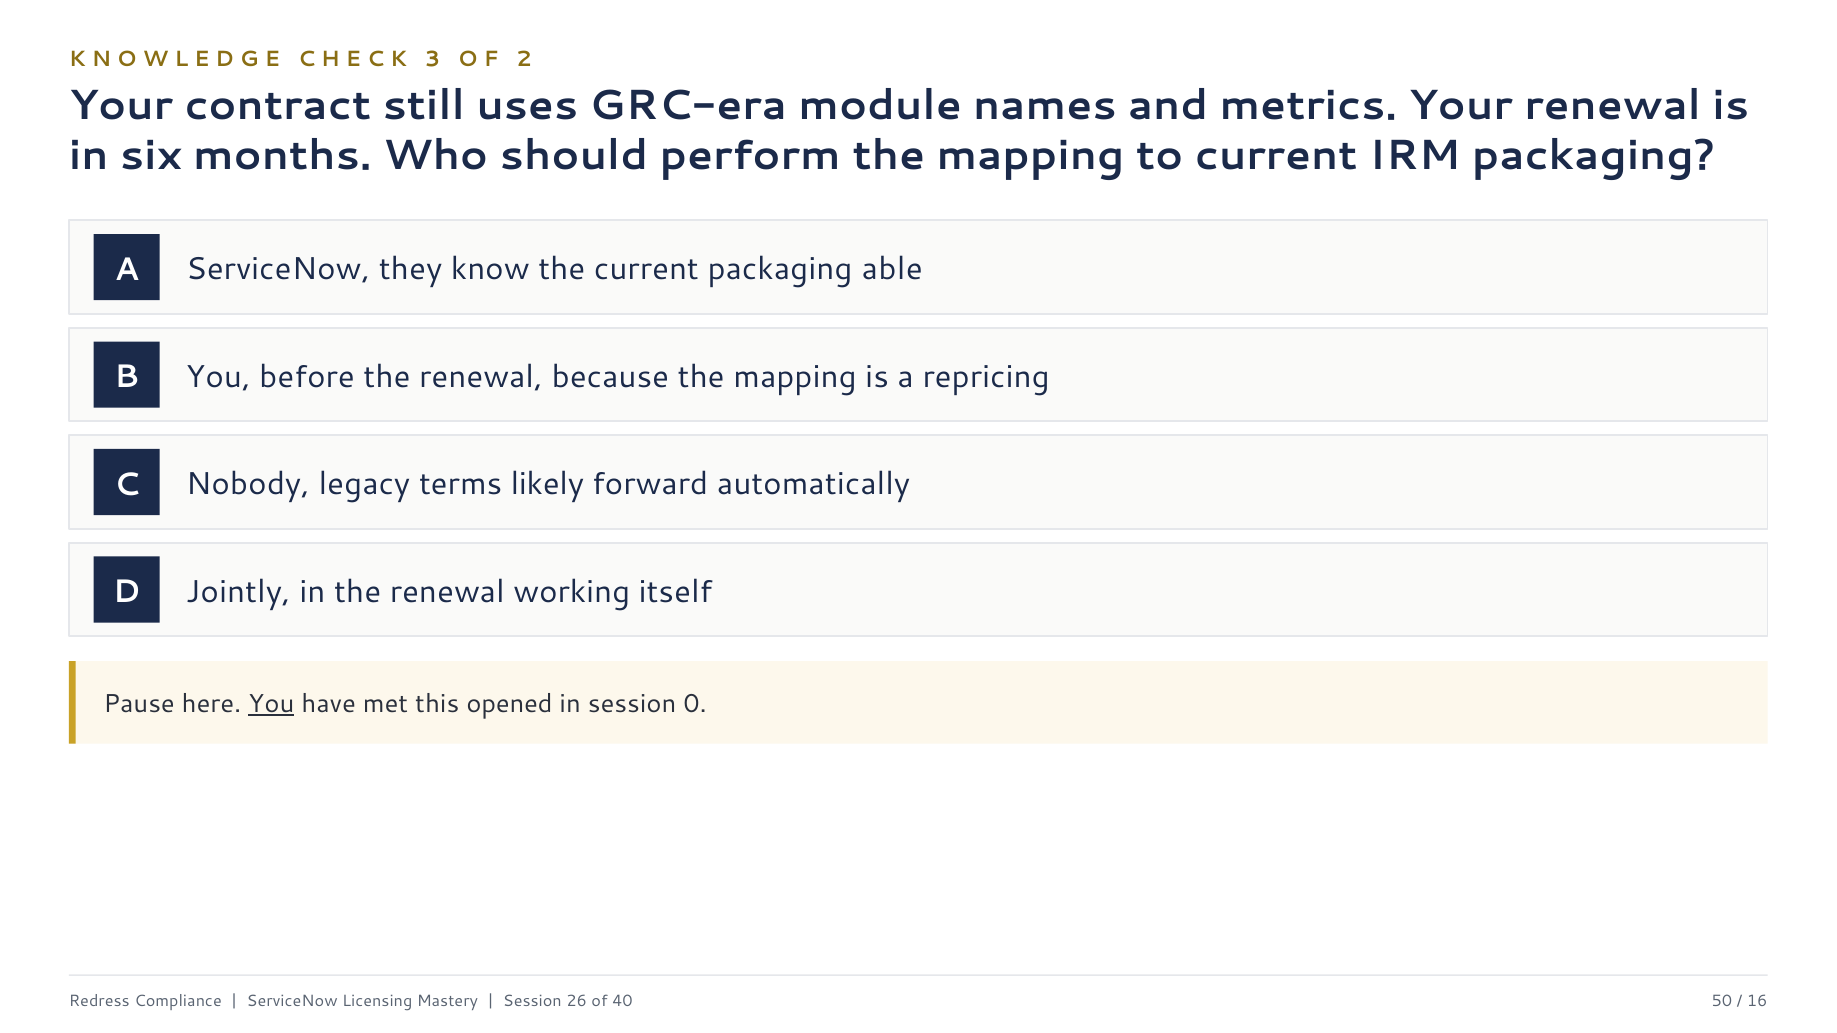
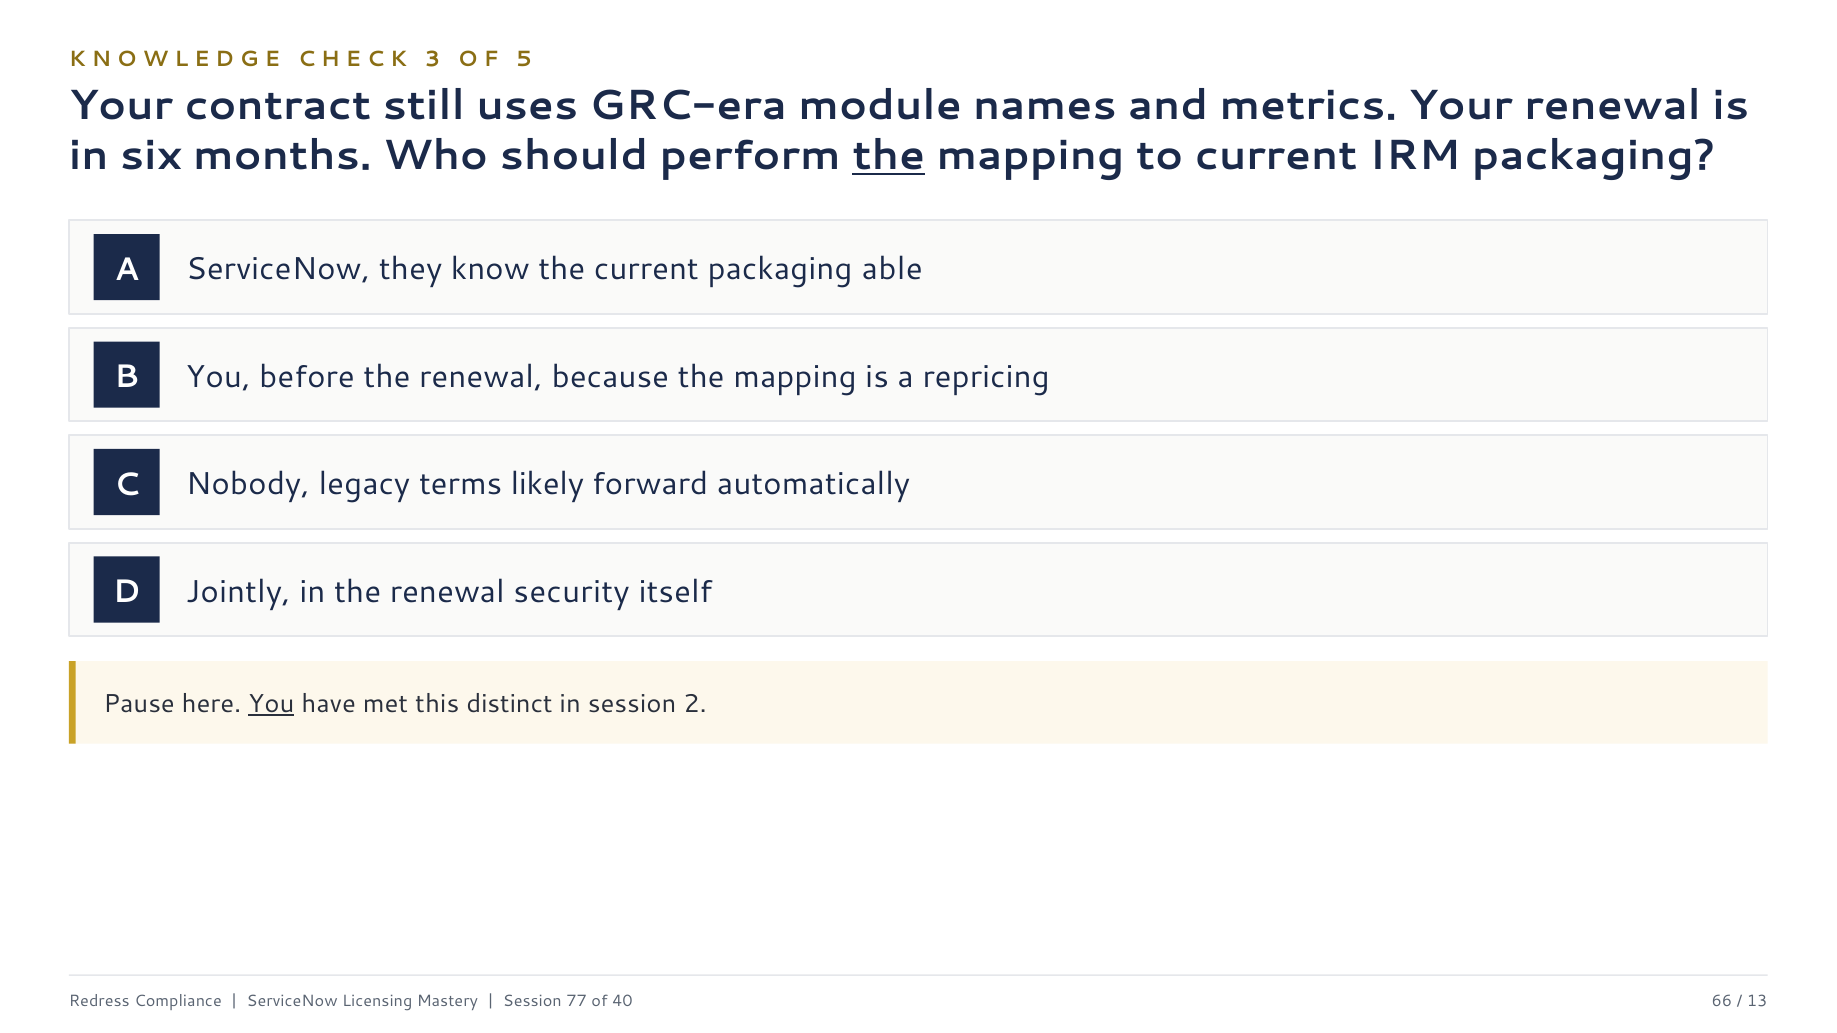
2: 2 -> 5
the at (889, 156) underline: none -> present
working: working -> security
opened: opened -> distinct
0: 0 -> 2
26: 26 -> 77
50: 50 -> 66
16: 16 -> 13
